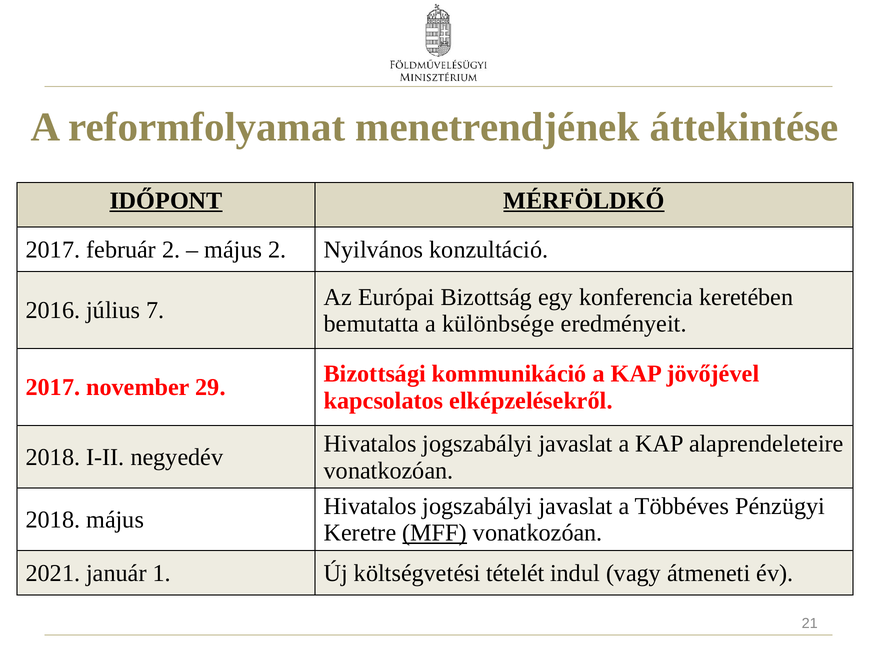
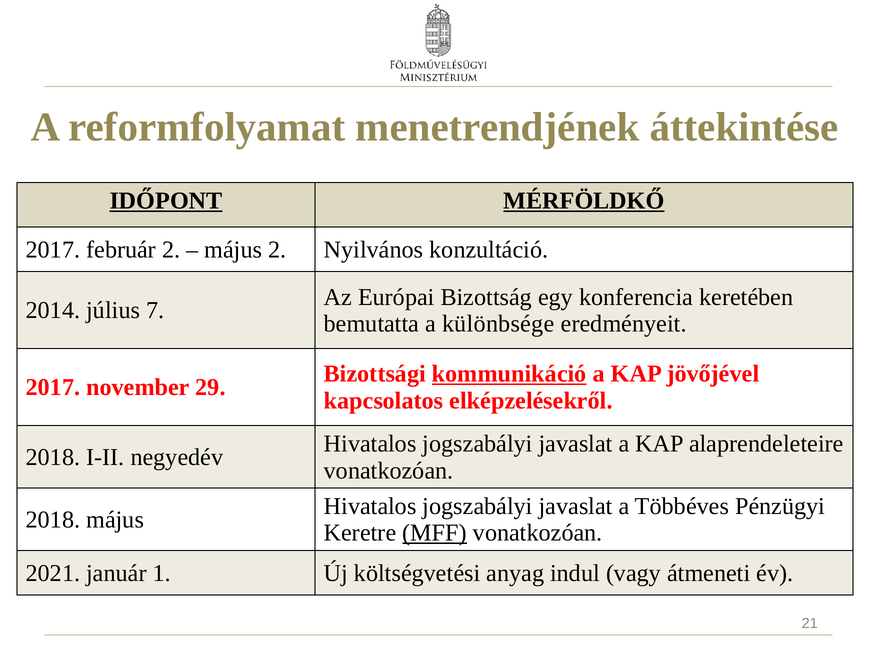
2016: 2016 -> 2014
kommunikáció underline: none -> present
tételét: tételét -> anyag
